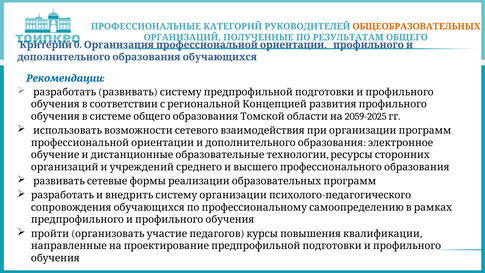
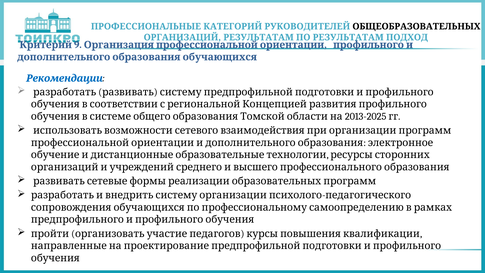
ОБЩЕОБРАЗОВАТЕЛЬНЫХ colour: orange -> black
ОРГАНИЗАЦИЙ ПОЛУЧЕННЫЕ: ПОЛУЧЕННЫЕ -> РЕЗУЛЬТАТАМ
ОБЩЕГО: ОБЩЕГО -> ПОДХОД
0: 0 -> 9
2059-2025: 2059-2025 -> 2013-2025
